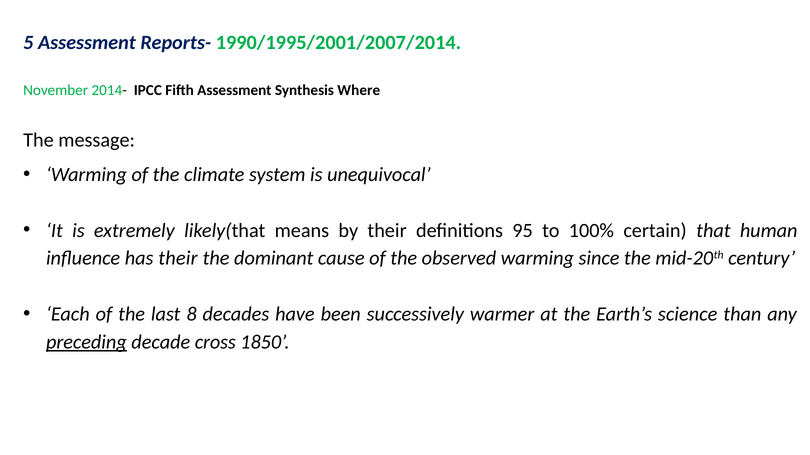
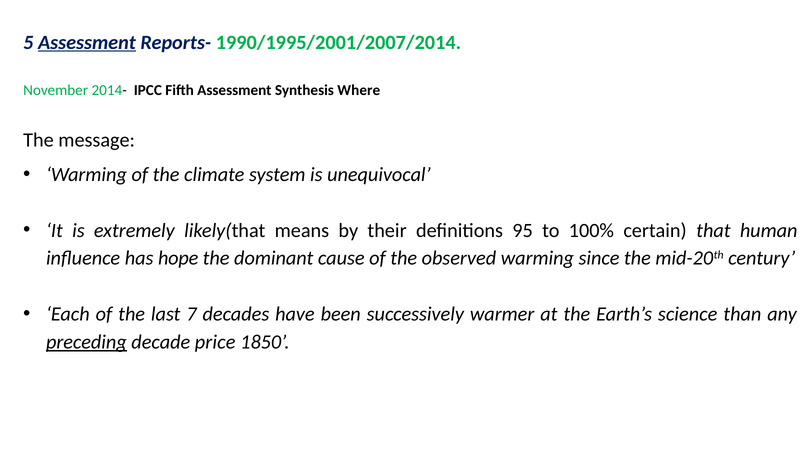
Assessment at (87, 42) underline: none -> present
has their: their -> hope
8: 8 -> 7
cross: cross -> price
